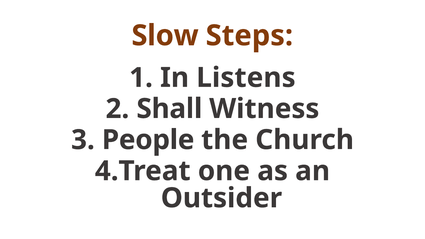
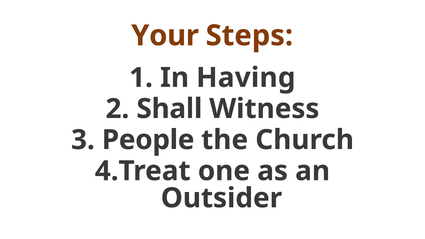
Slow: Slow -> Your
Listens: Listens -> Having
